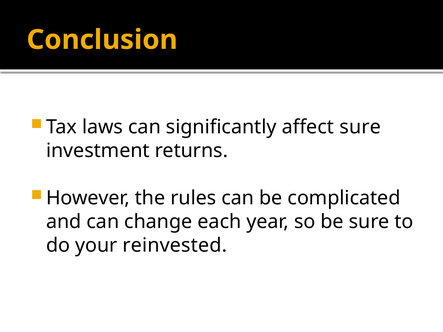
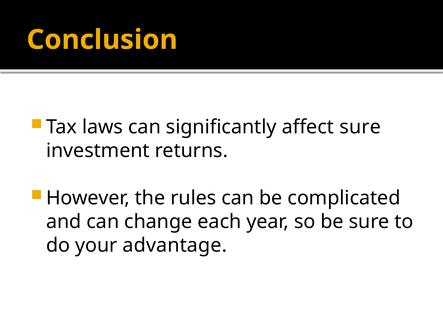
reinvested: reinvested -> advantage
